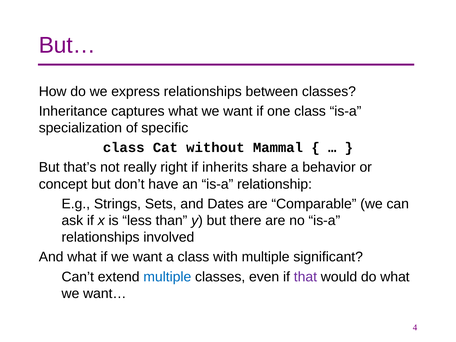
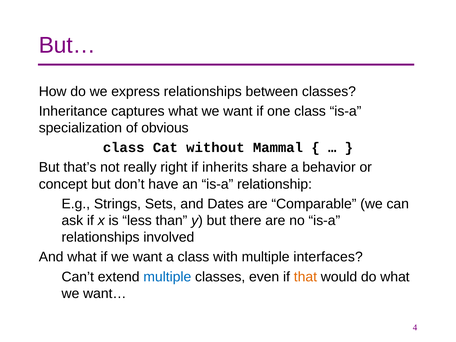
specific: specific -> obvious
significant: significant -> interfaces
that colour: purple -> orange
